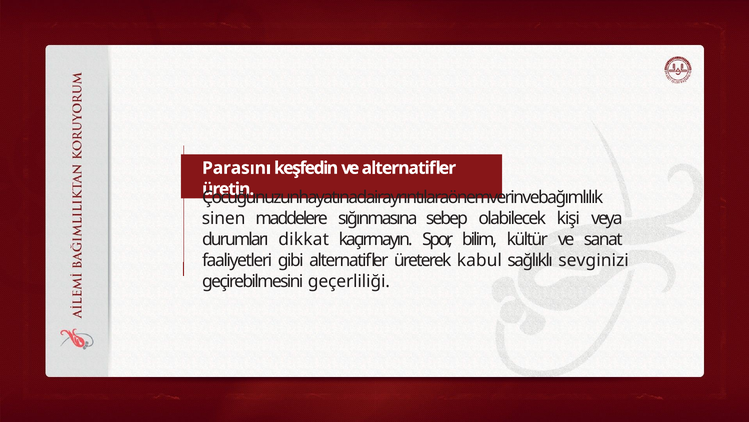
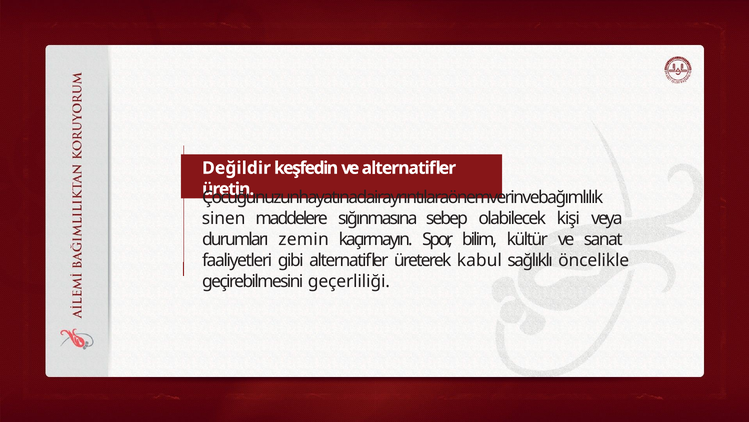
Parasını: Parasını -> Değildir
dikkat: dikkat -> zemin
sevginizi: sevginizi -> öncelikle
